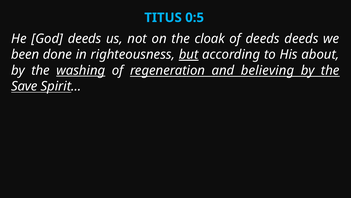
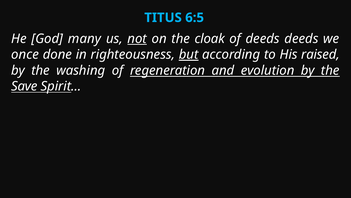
0:5: 0:5 -> 6:5
God deeds: deeds -> many
not underline: none -> present
been: been -> once
about: about -> raised
washing underline: present -> none
believing: believing -> evolution
